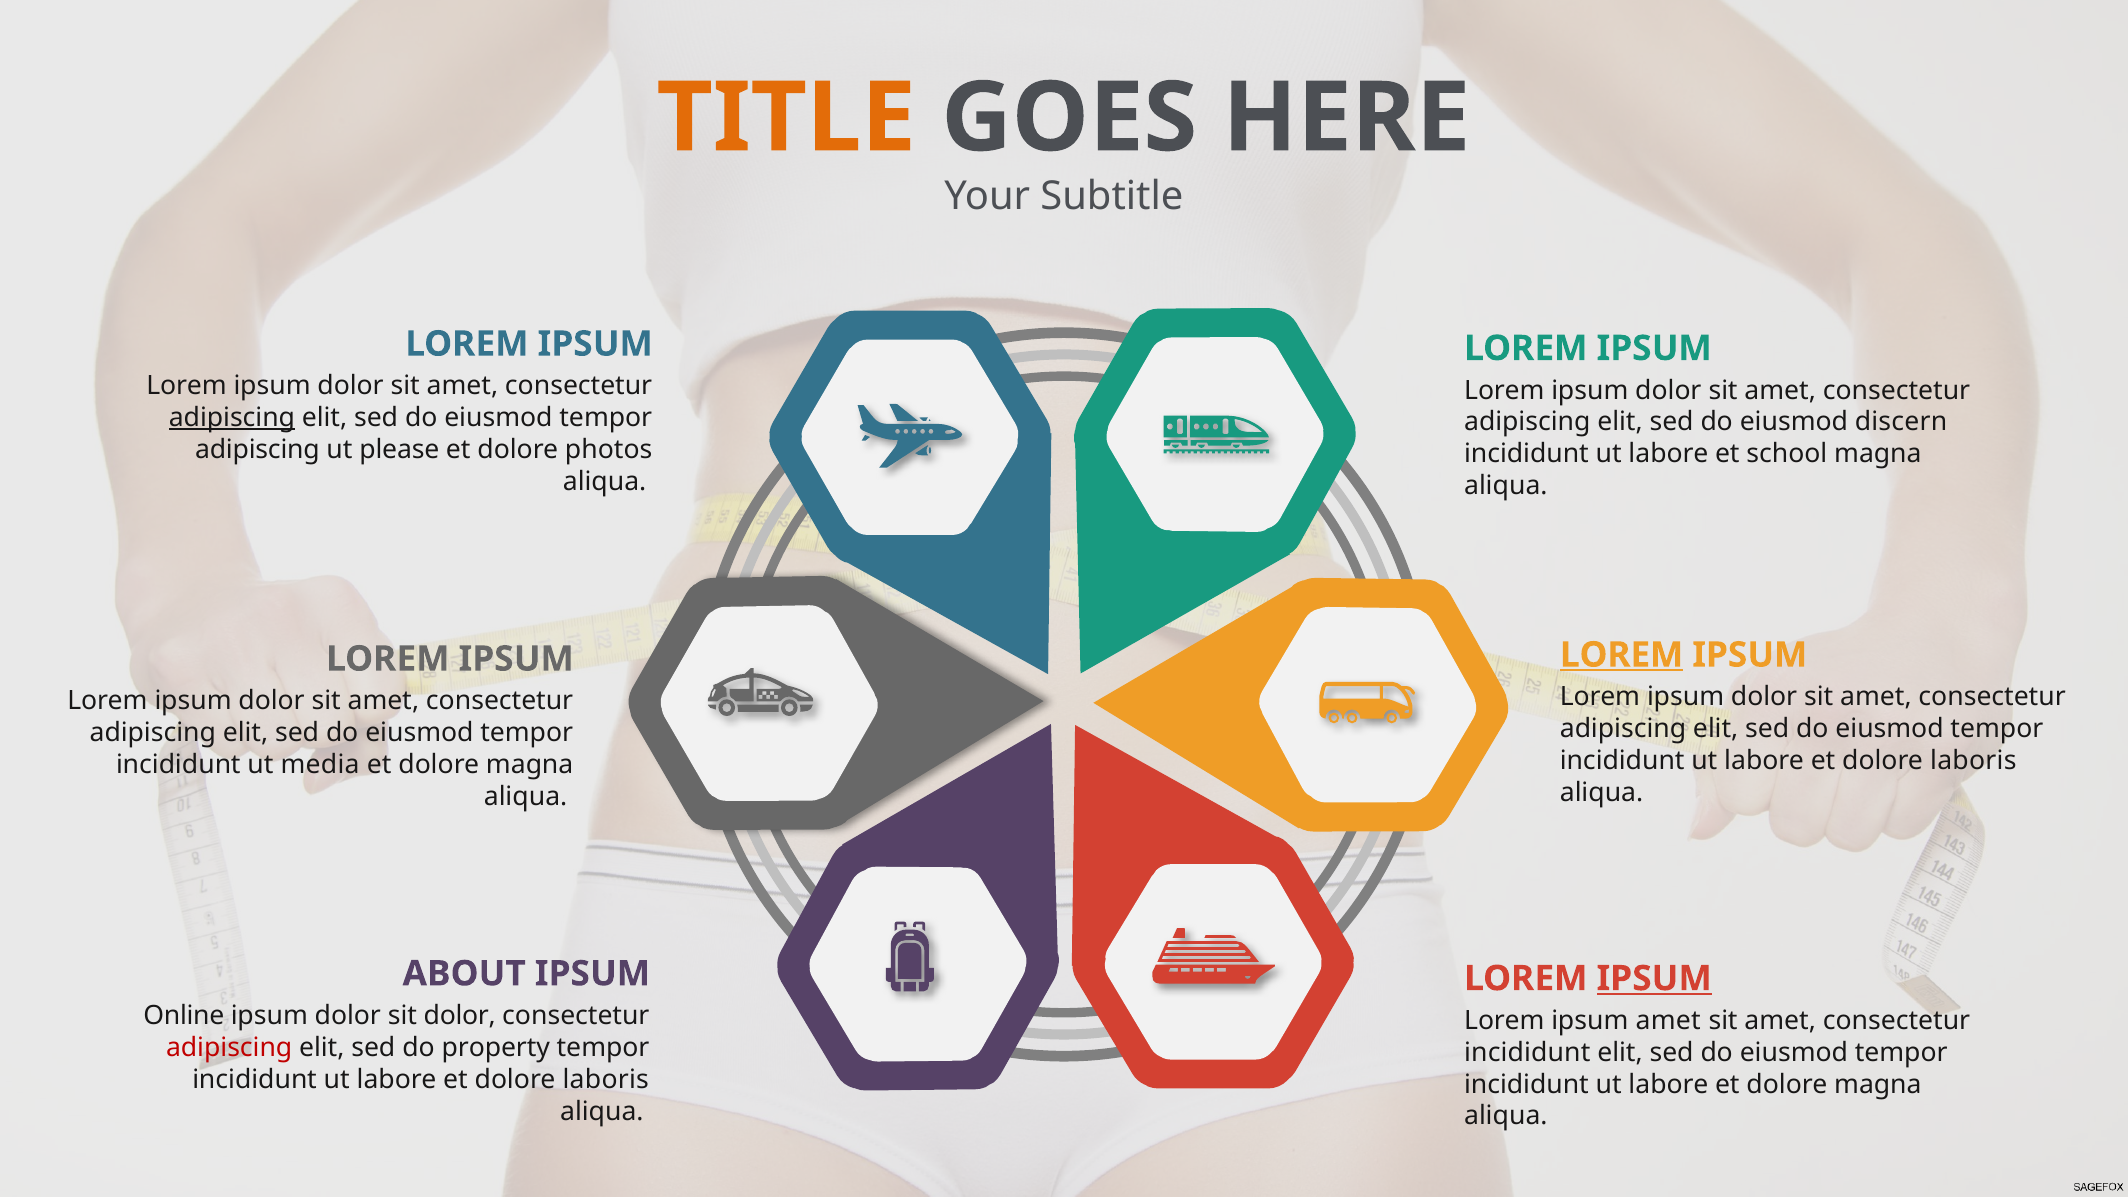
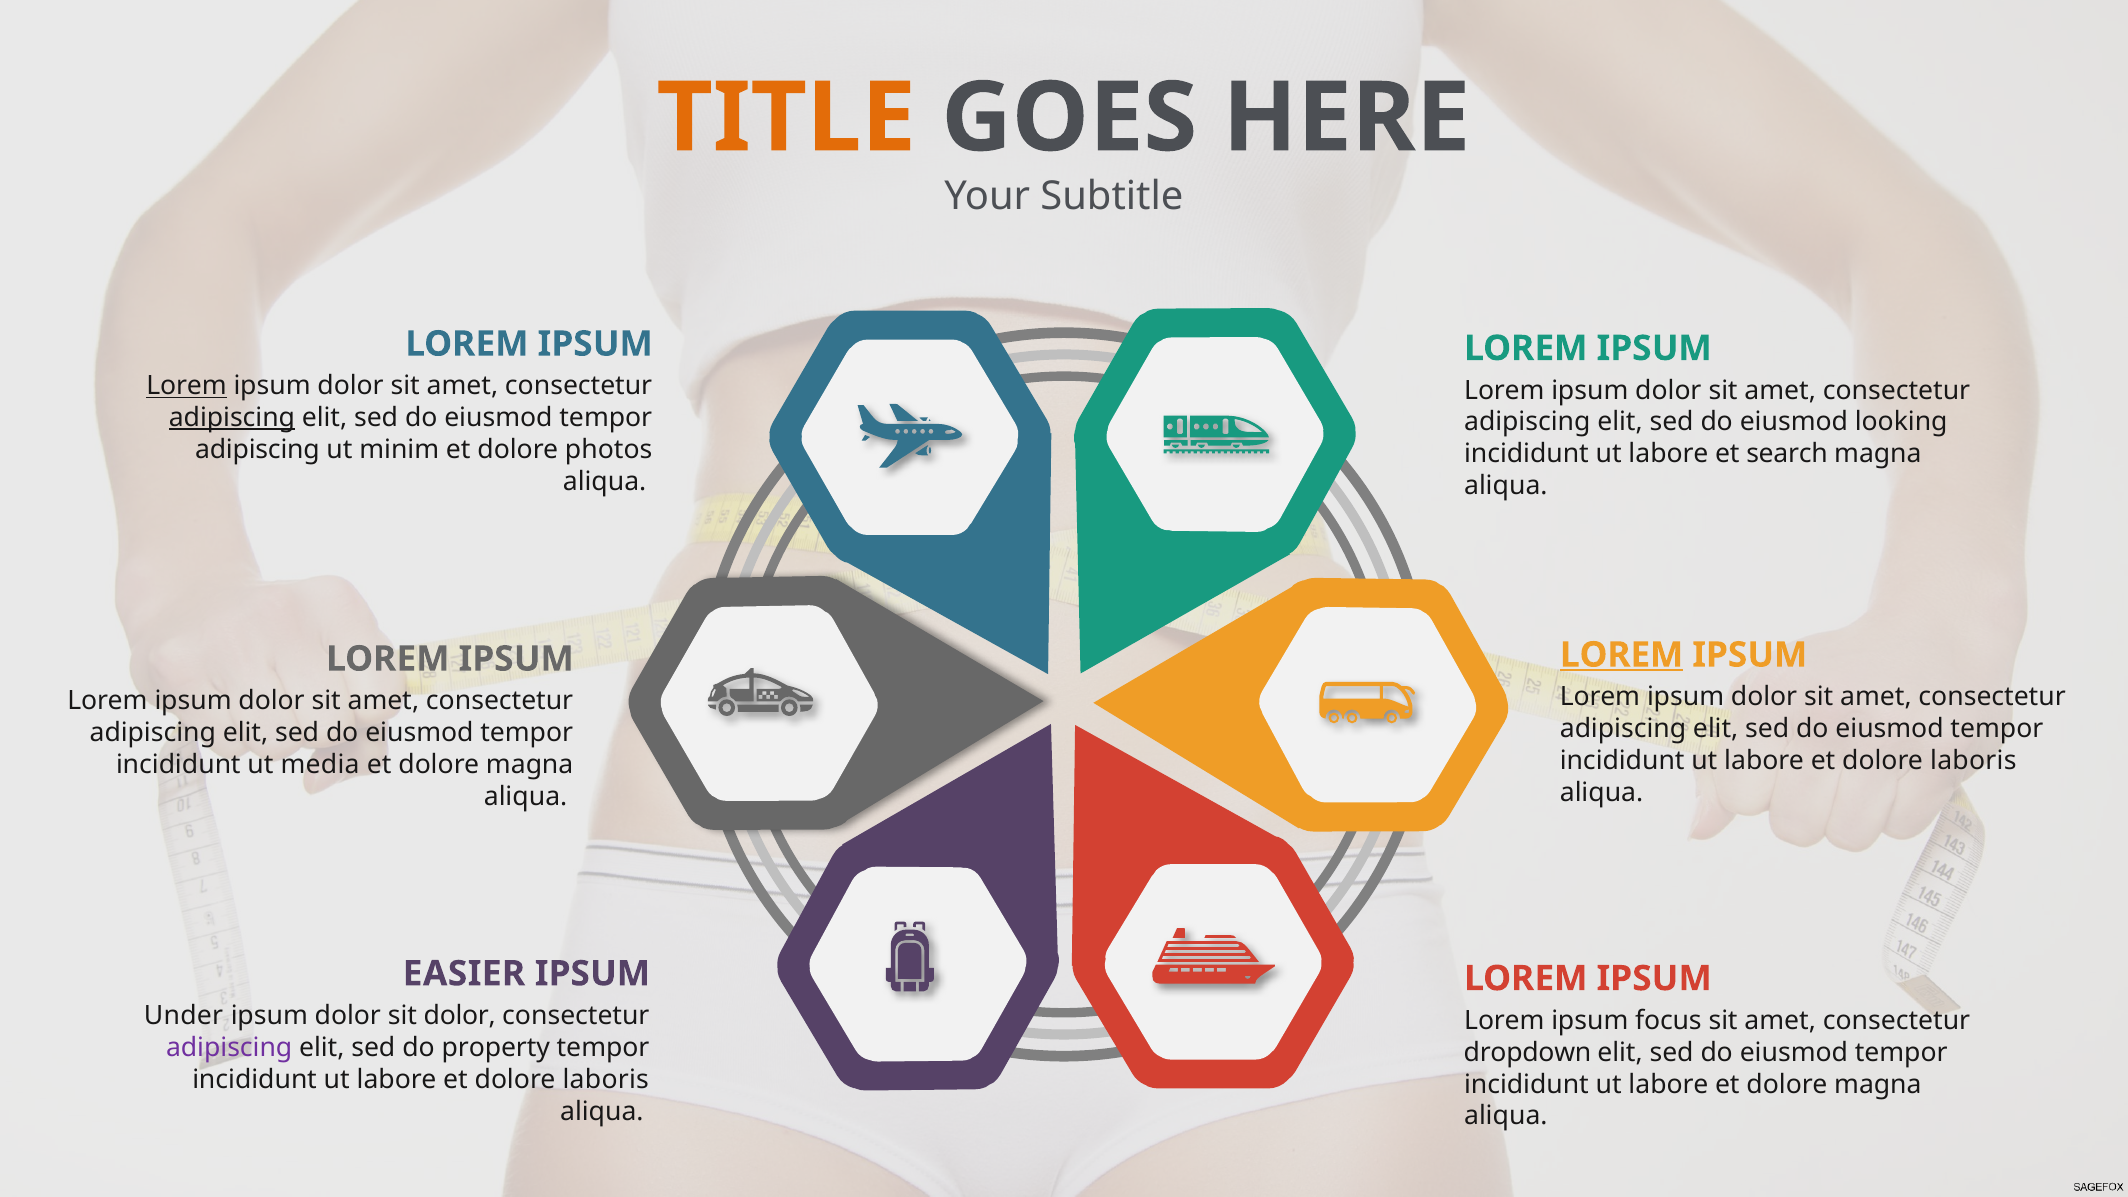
Lorem at (187, 386) underline: none -> present
discern: discern -> looking
please: please -> minim
school: school -> search
ABOUT: ABOUT -> EASIER
IPSUM at (1654, 979) underline: present -> none
Online: Online -> Under
ipsum amet: amet -> focus
adipiscing at (229, 1048) colour: red -> purple
incididunt at (1527, 1052): incididunt -> dropdown
